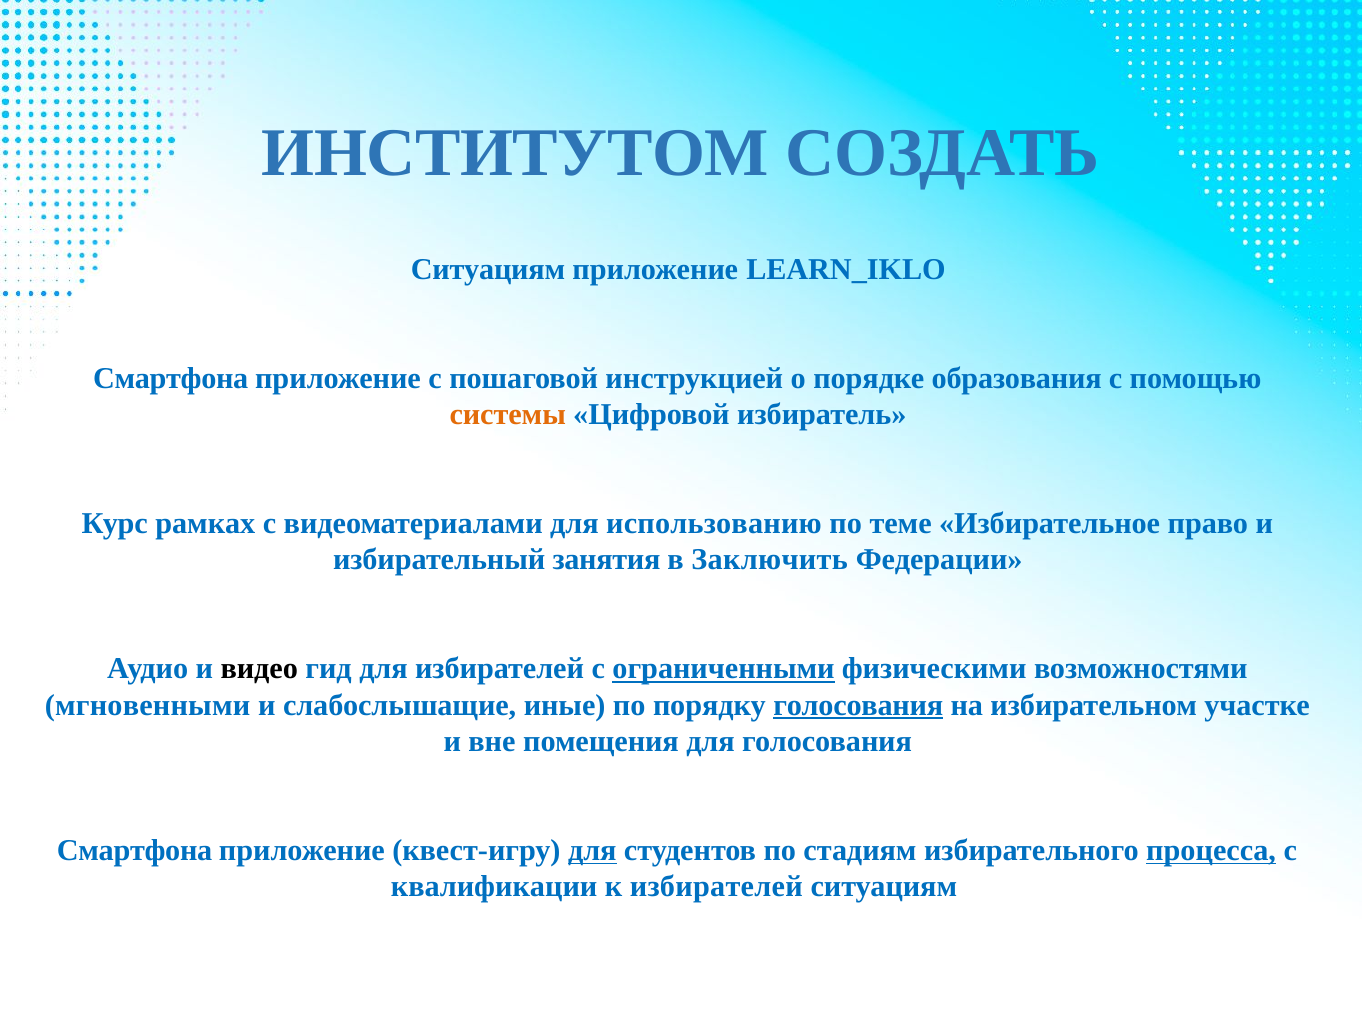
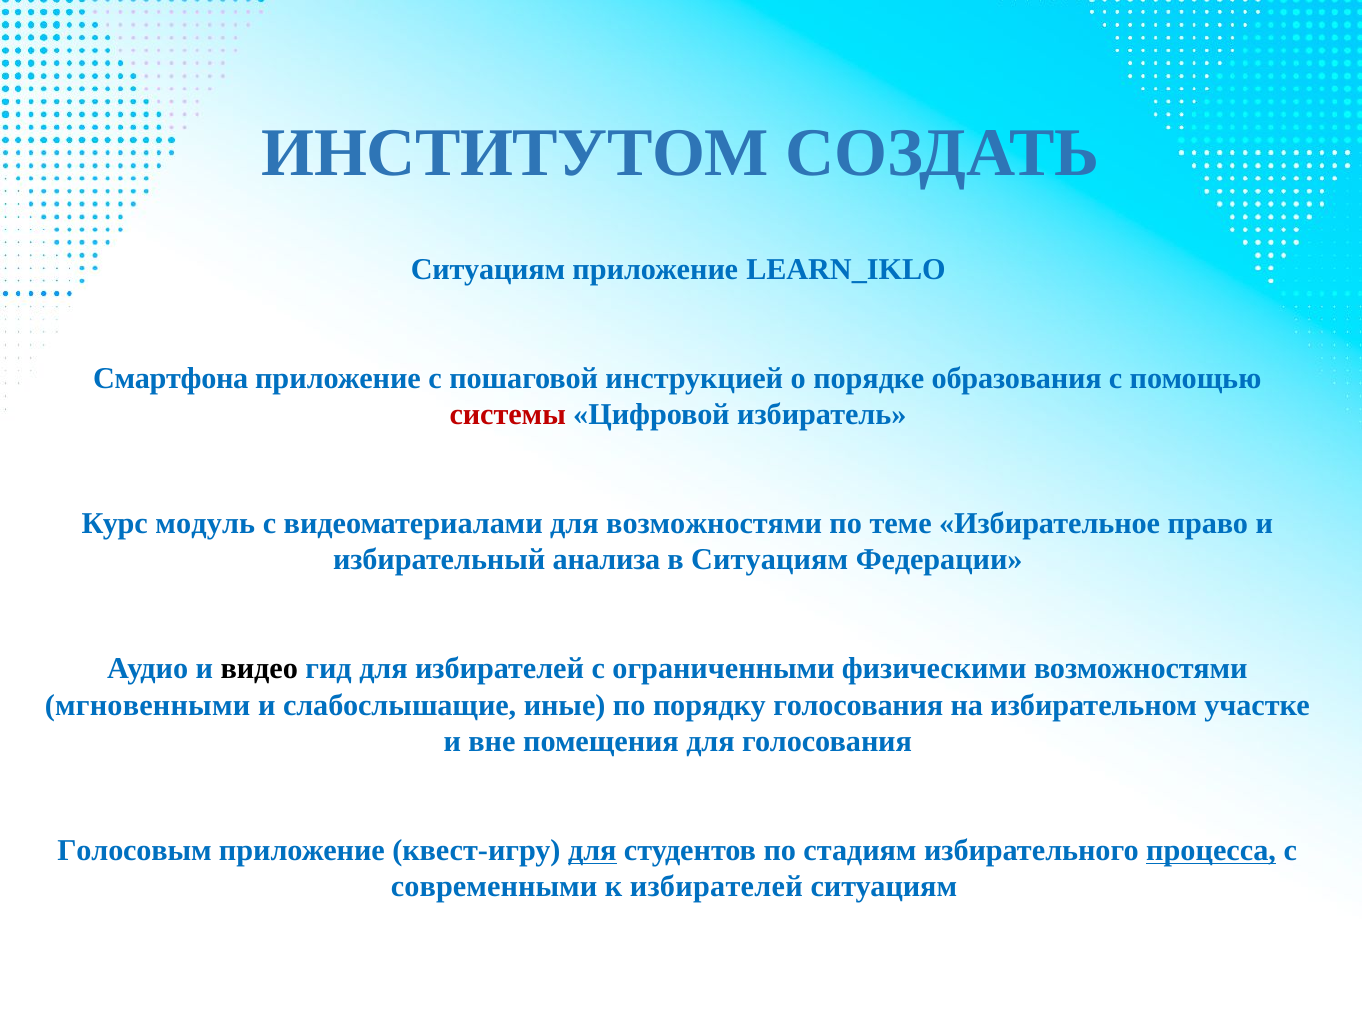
системы colour: orange -> red
рамках: рамках -> модуль
для использованию: использованию -> возможностями
занятия: занятия -> анализа
в Заключить: Заключить -> Ситуациям
ограниченными underline: present -> none
голосования at (858, 705) underline: present -> none
Смартфона at (135, 850): Смартфона -> Голосовым
квалификации: квалификации -> современными
